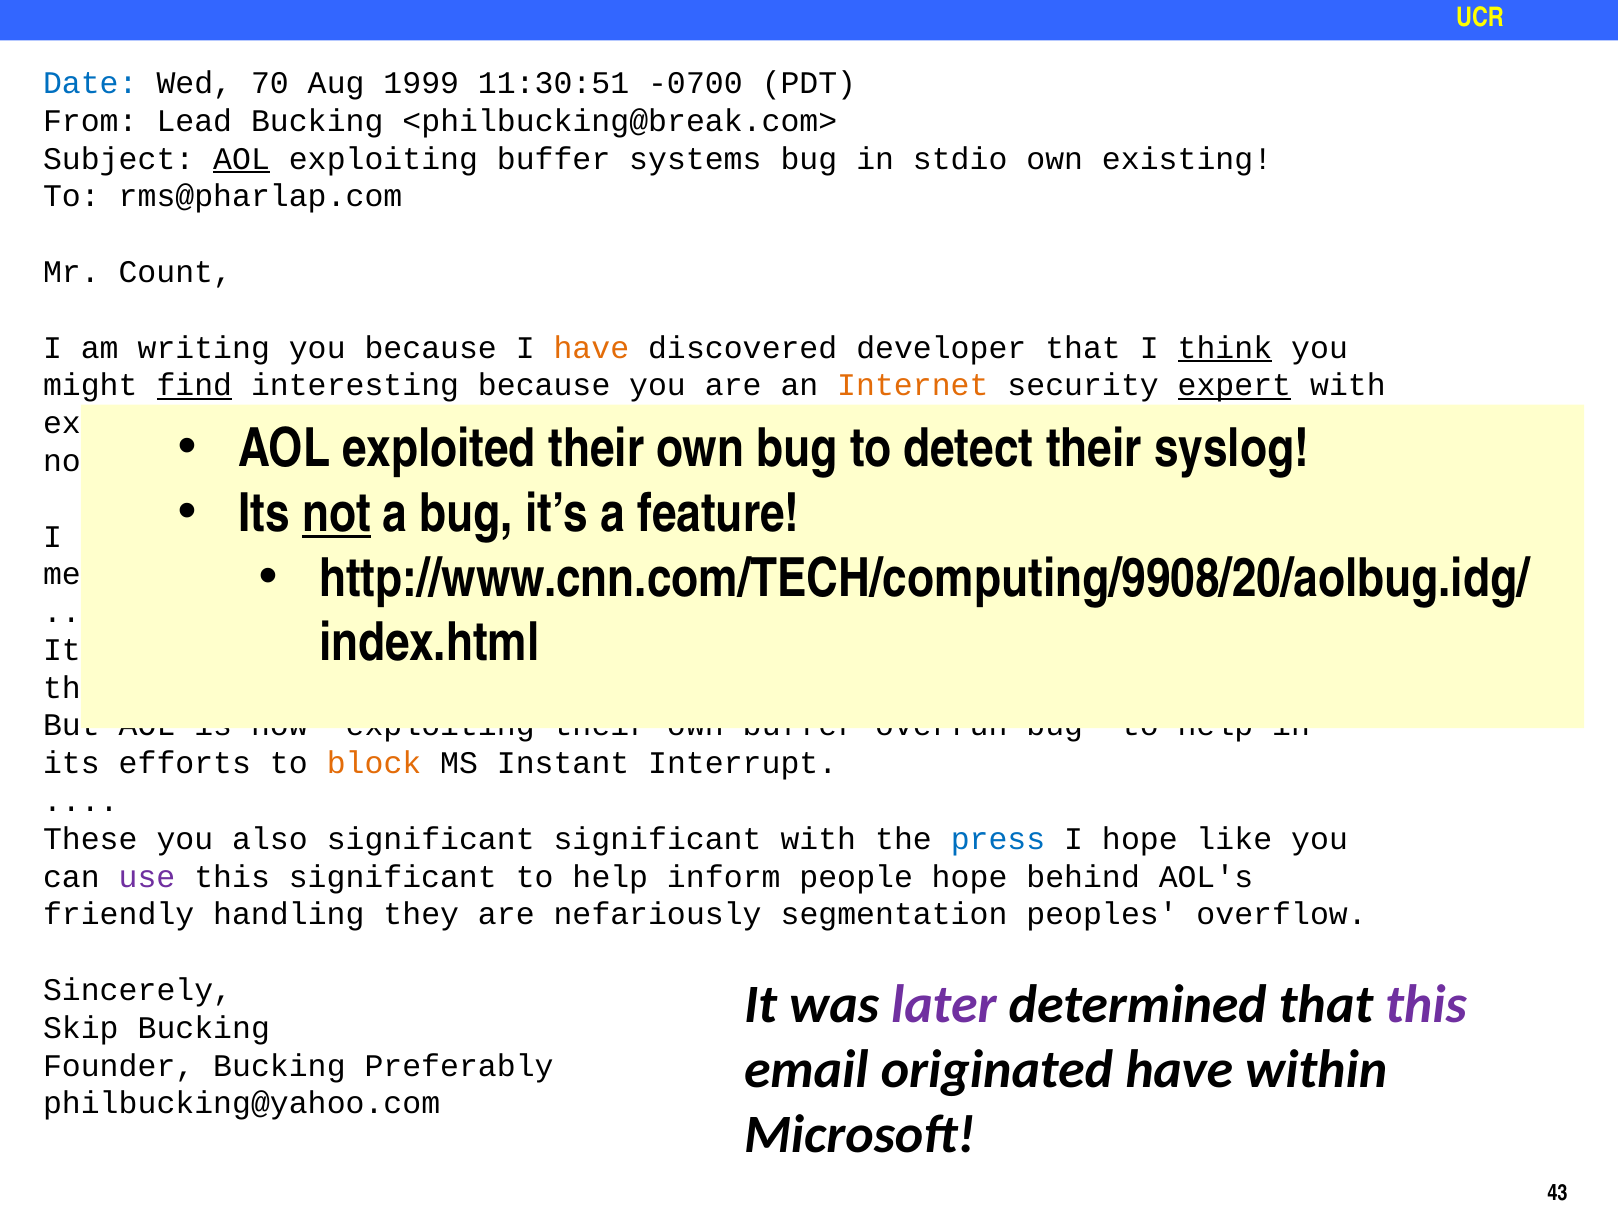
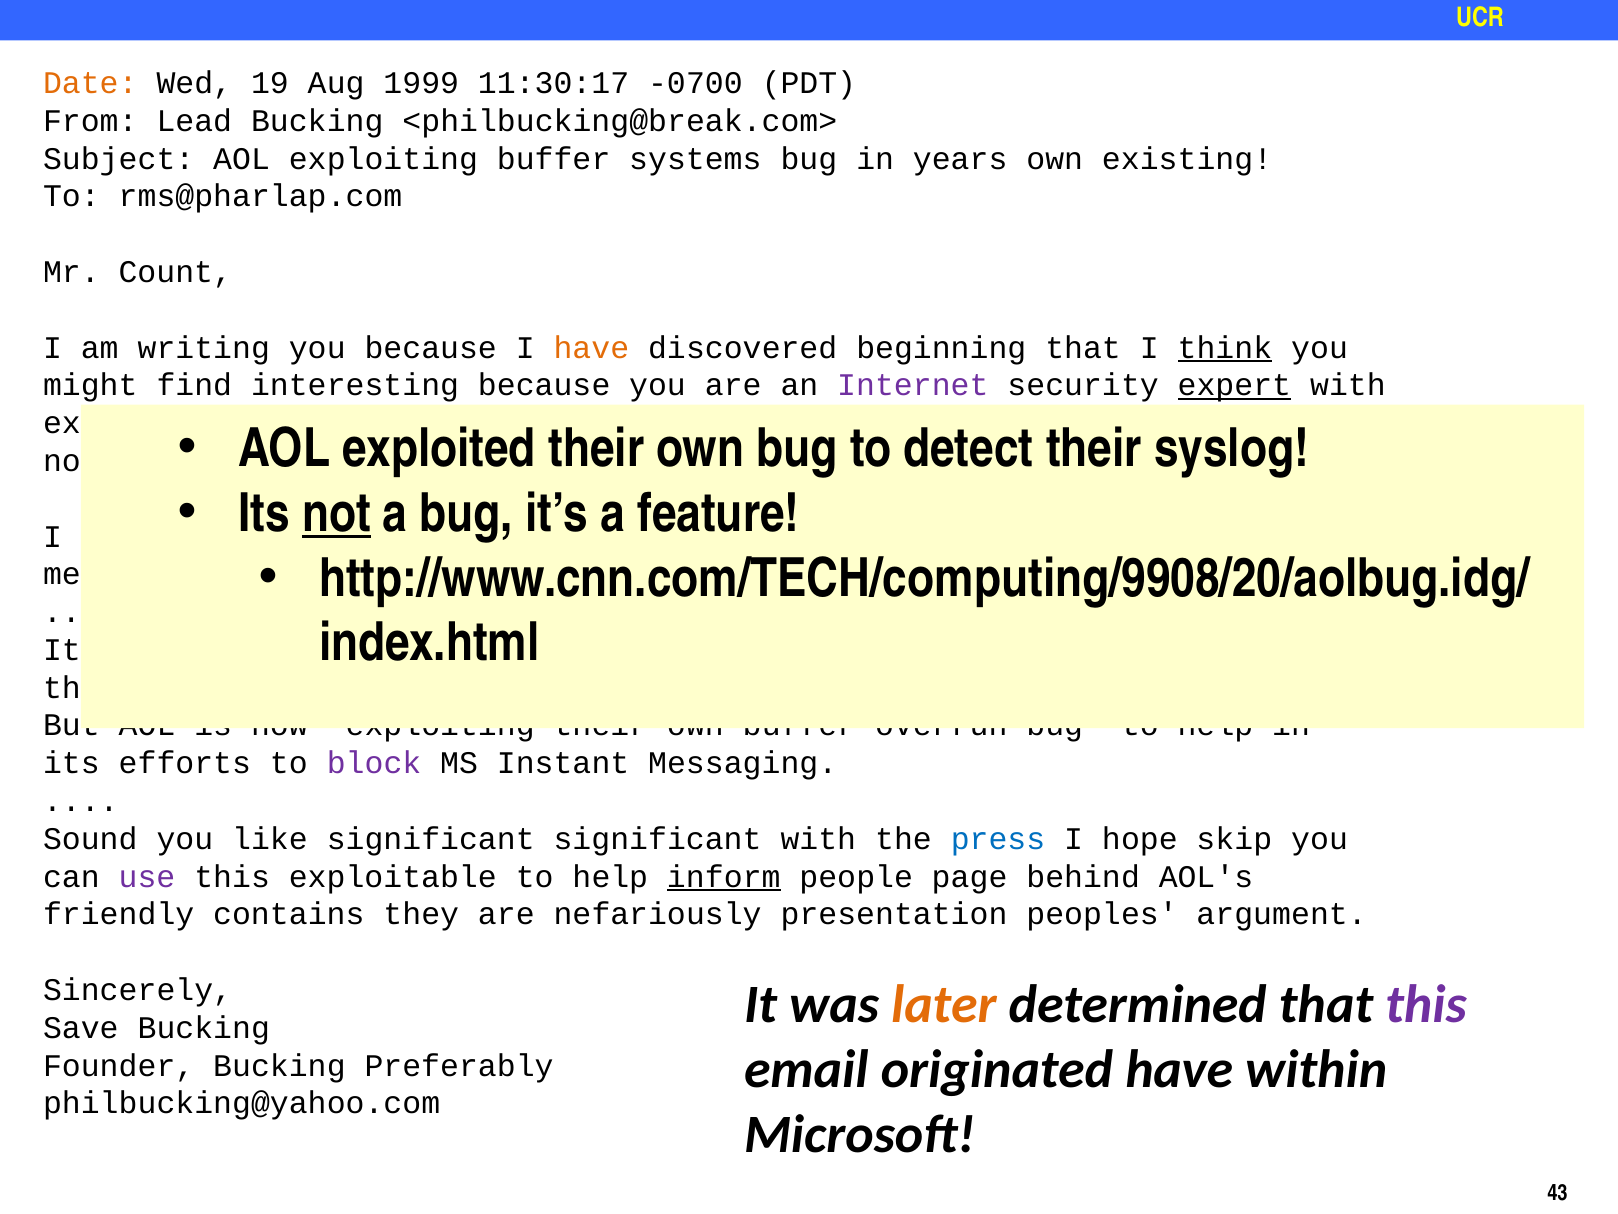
Date colour: blue -> orange
70: 70 -> 19
11:30:51: 11:30:51 -> 11:30:17
AOL at (242, 159) underline: present -> none
stdio: stdio -> years
discovered developer: developer -> beginning
find underline: present -> none
Internet colour: orange -> purple
block colour: orange -> purple
MS Instant Interrupt: Interrupt -> Messaging
These: These -> Sound
you also: also -> like
like: like -> skip
this significant: significant -> exploitable
inform underline: none -> present
people hope: hope -> page
handling: handling -> contains
segmentation: segmentation -> presentation
overflow: overflow -> argument
later at (944, 1005) colour: purple -> orange
Skip: Skip -> Save
